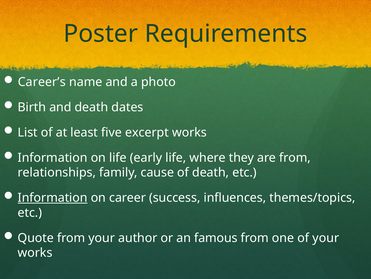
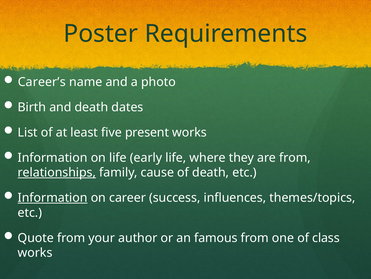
excerpt: excerpt -> present
relationships underline: none -> present
of your: your -> class
